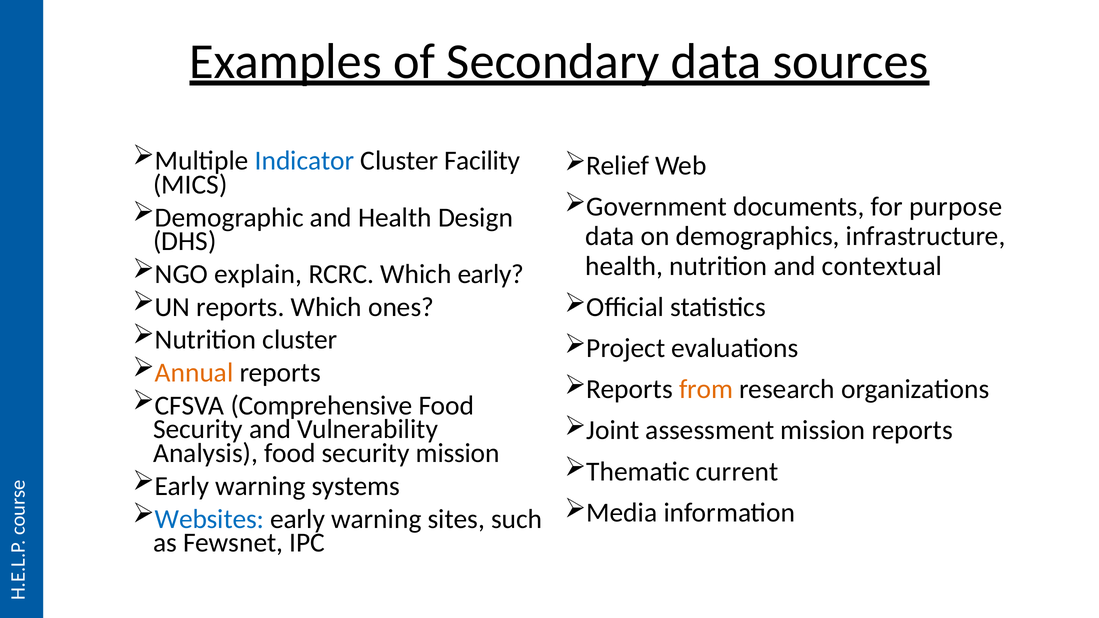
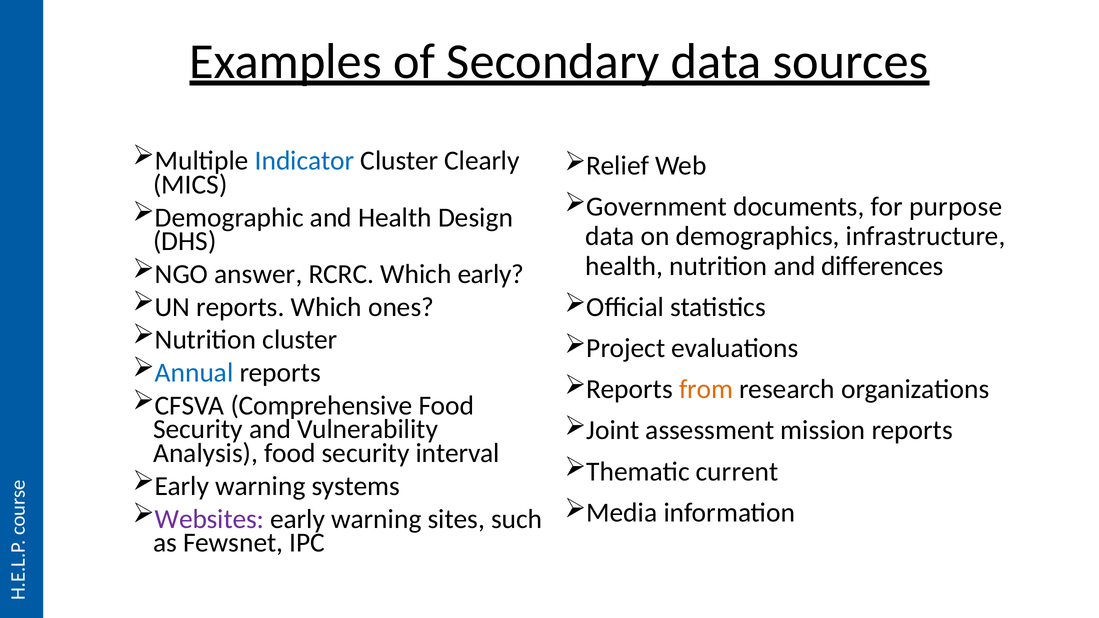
Facility: Facility -> Clearly
contextual: contextual -> differences
explain: explain -> answer
Annual colour: orange -> blue
security mission: mission -> interval
Websites colour: blue -> purple
